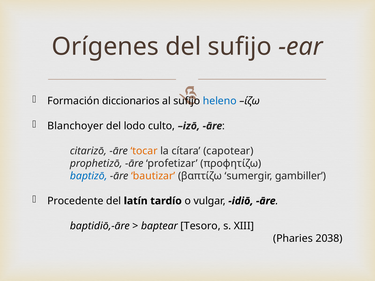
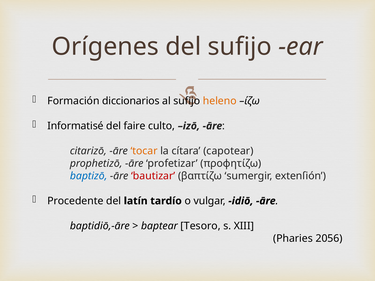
heleno colour: blue -> orange
Blanchoyer: Blanchoyer -> Informatisé
lodo: lodo -> faire
bautizar colour: orange -> red
gambiller: gambiller -> extenſión
2038: 2038 -> 2056
